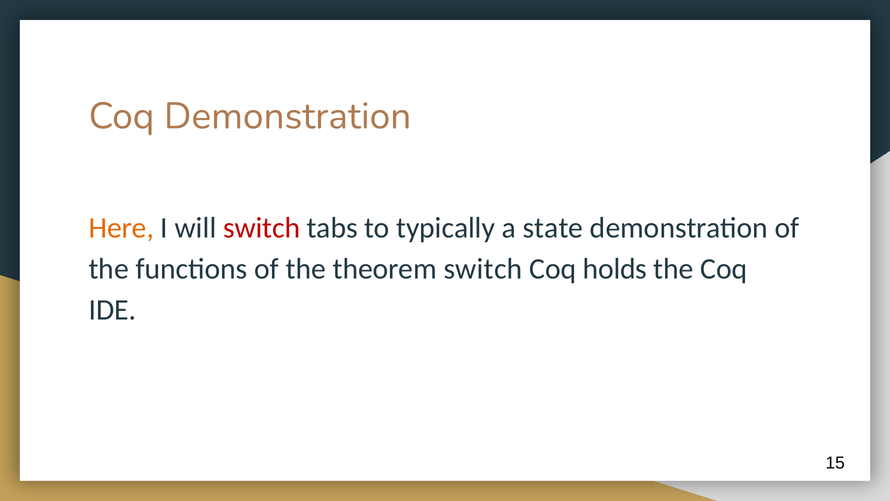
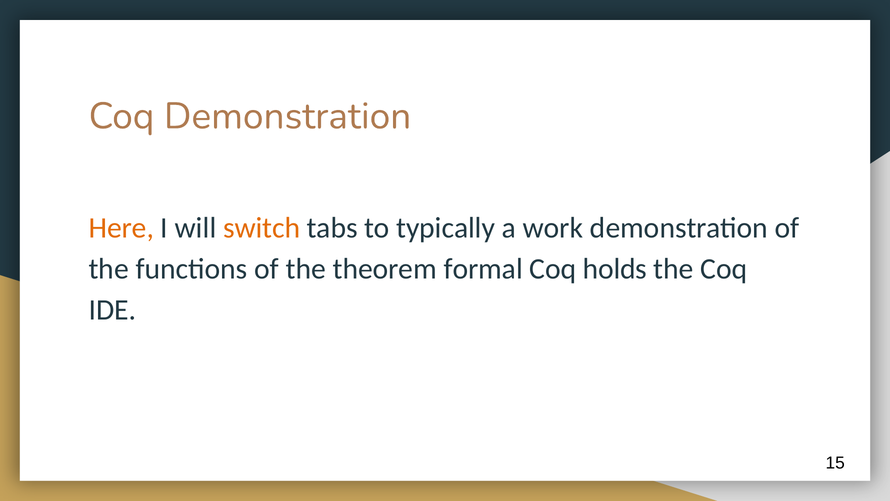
switch at (262, 228) colour: red -> orange
state: state -> work
theorem switch: switch -> formal
